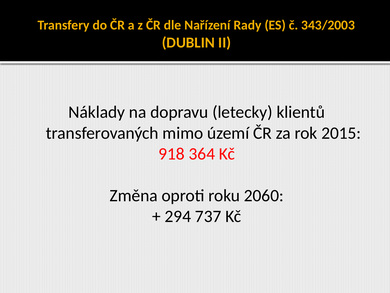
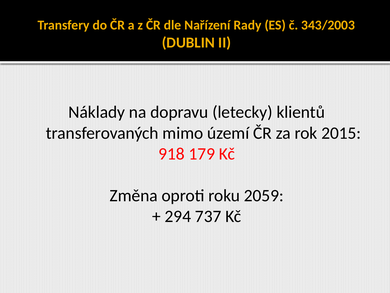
364: 364 -> 179
2060: 2060 -> 2059
